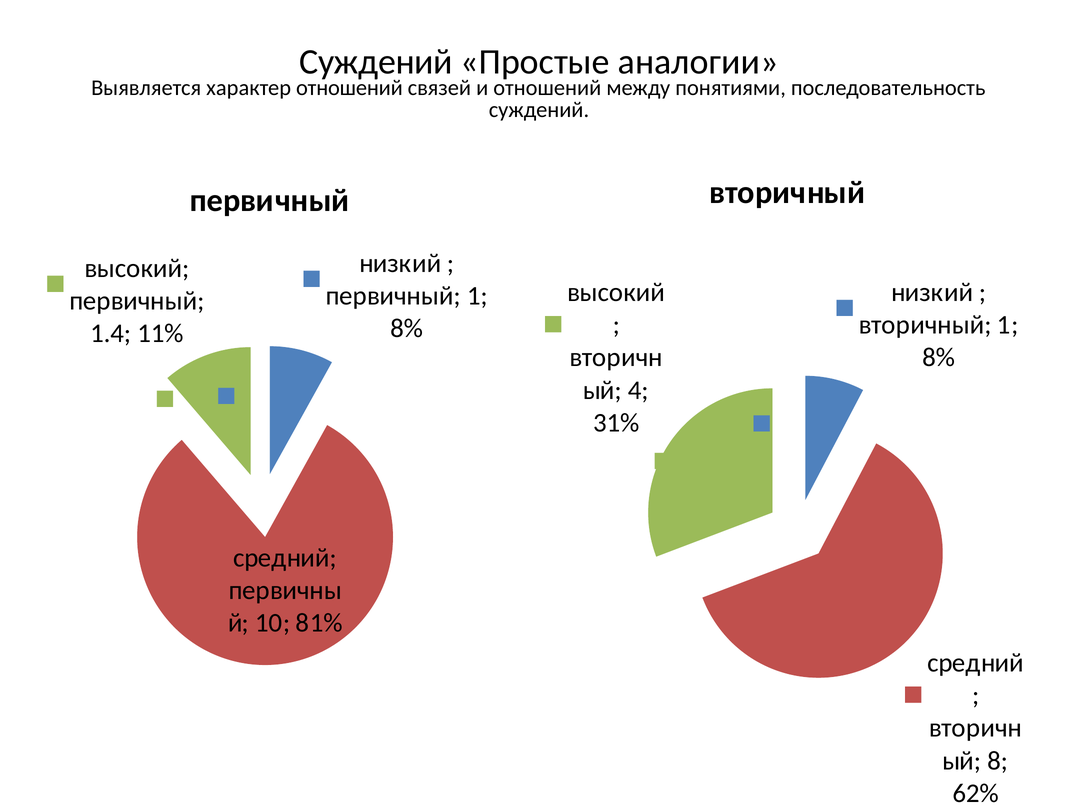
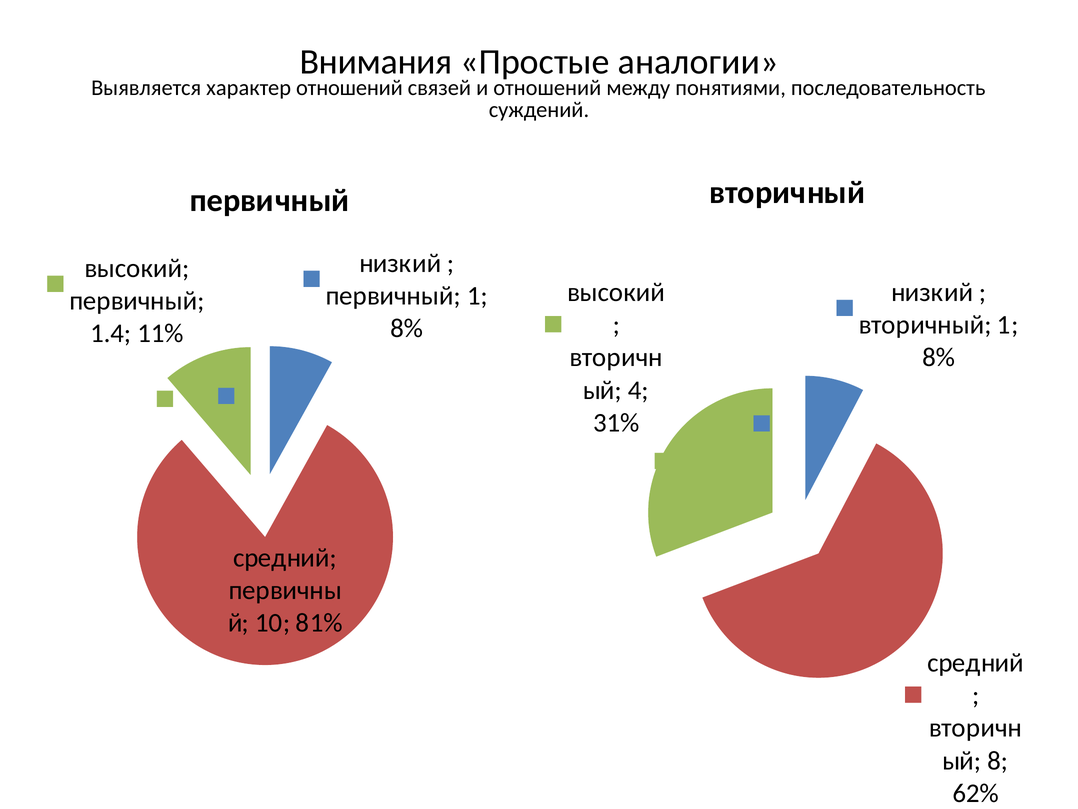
Суждений at (376, 62): Суждений -> Внимания
